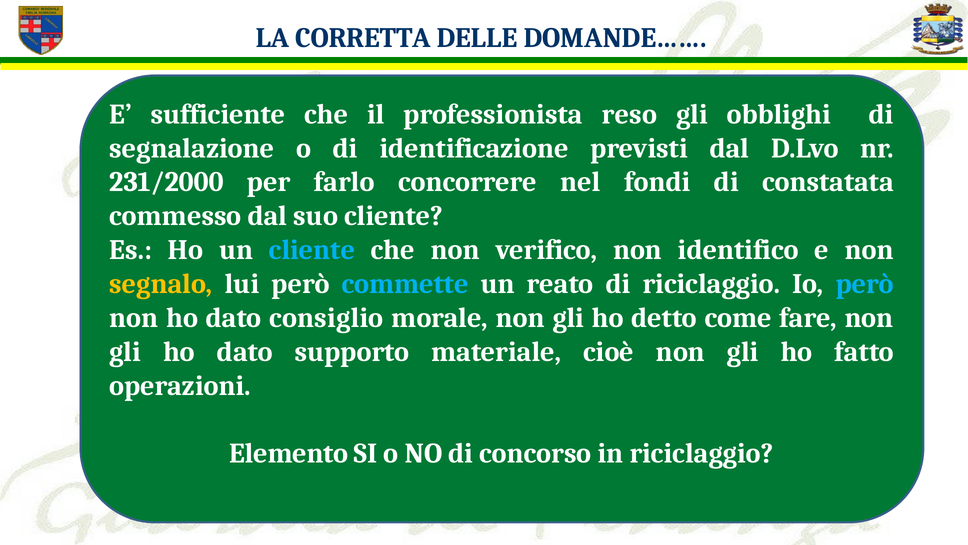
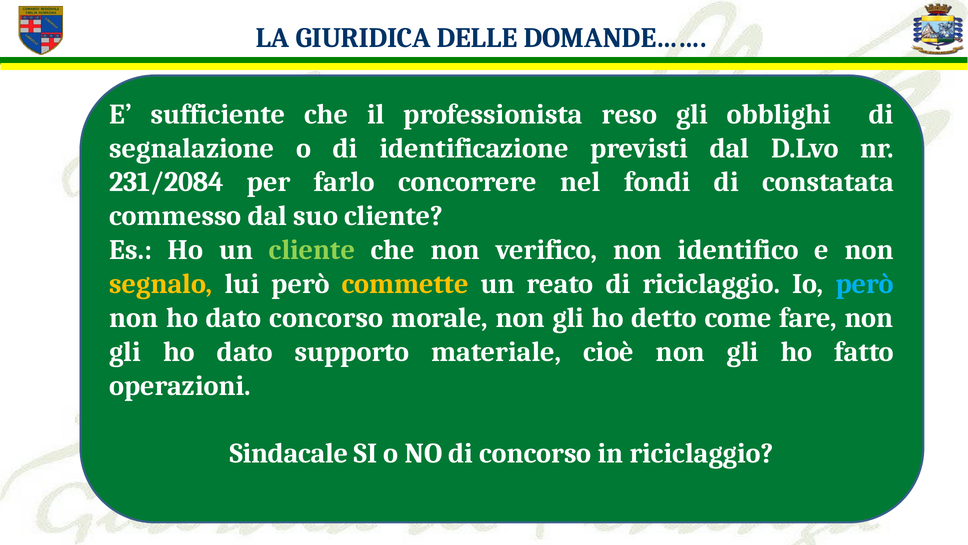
CORRETTA: CORRETTA -> GIURIDICA
231/2000: 231/2000 -> 231/2084
cliente at (312, 250) colour: light blue -> light green
commette colour: light blue -> yellow
dato consiglio: consiglio -> concorso
Elemento: Elemento -> Sindacale
